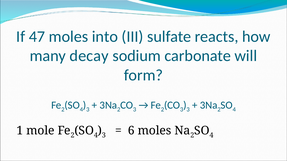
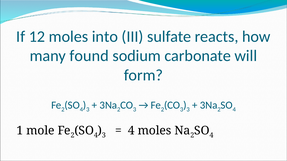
47: 47 -> 12
decay: decay -> found
6 at (131, 131): 6 -> 4
